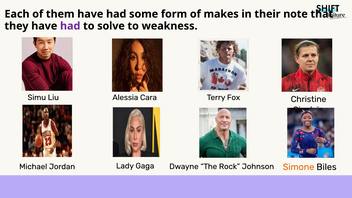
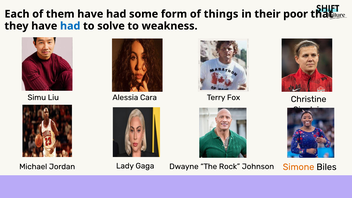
makes: makes -> things
note: note -> poor
had at (70, 26) colour: purple -> blue
